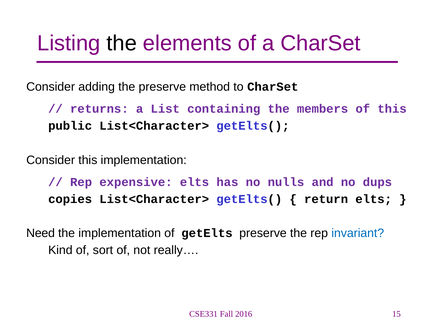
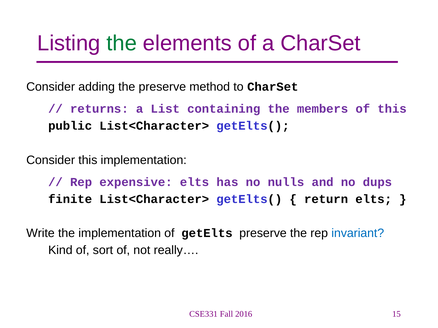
the at (122, 44) colour: black -> green
copies: copies -> finite
Need: Need -> Write
